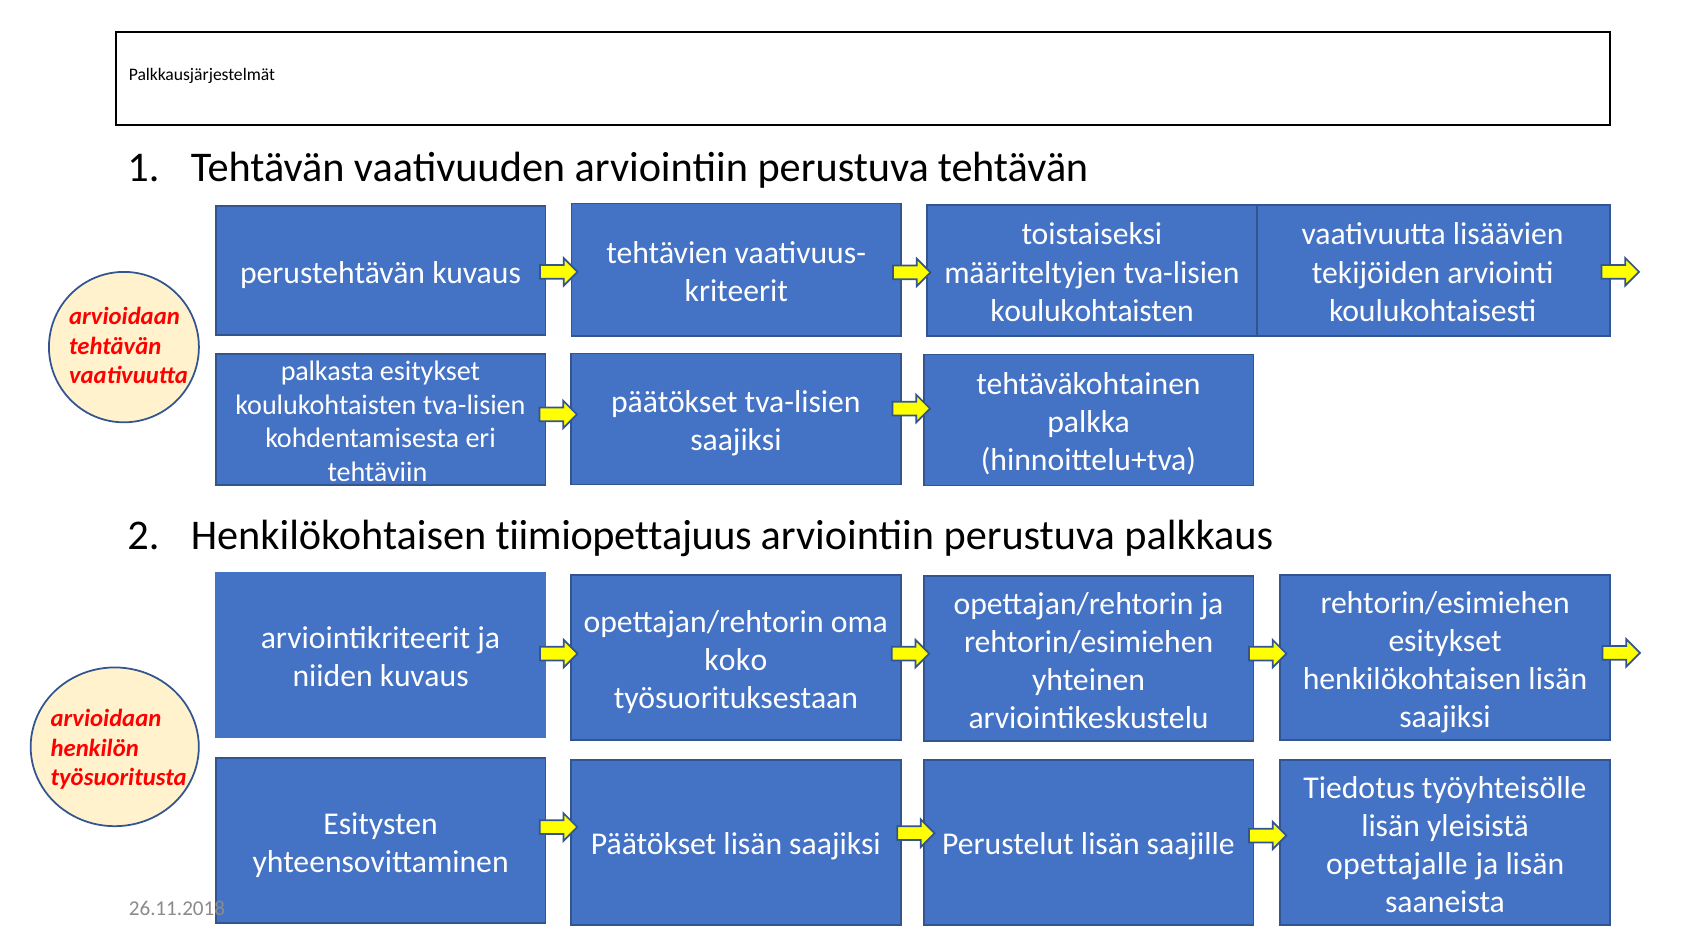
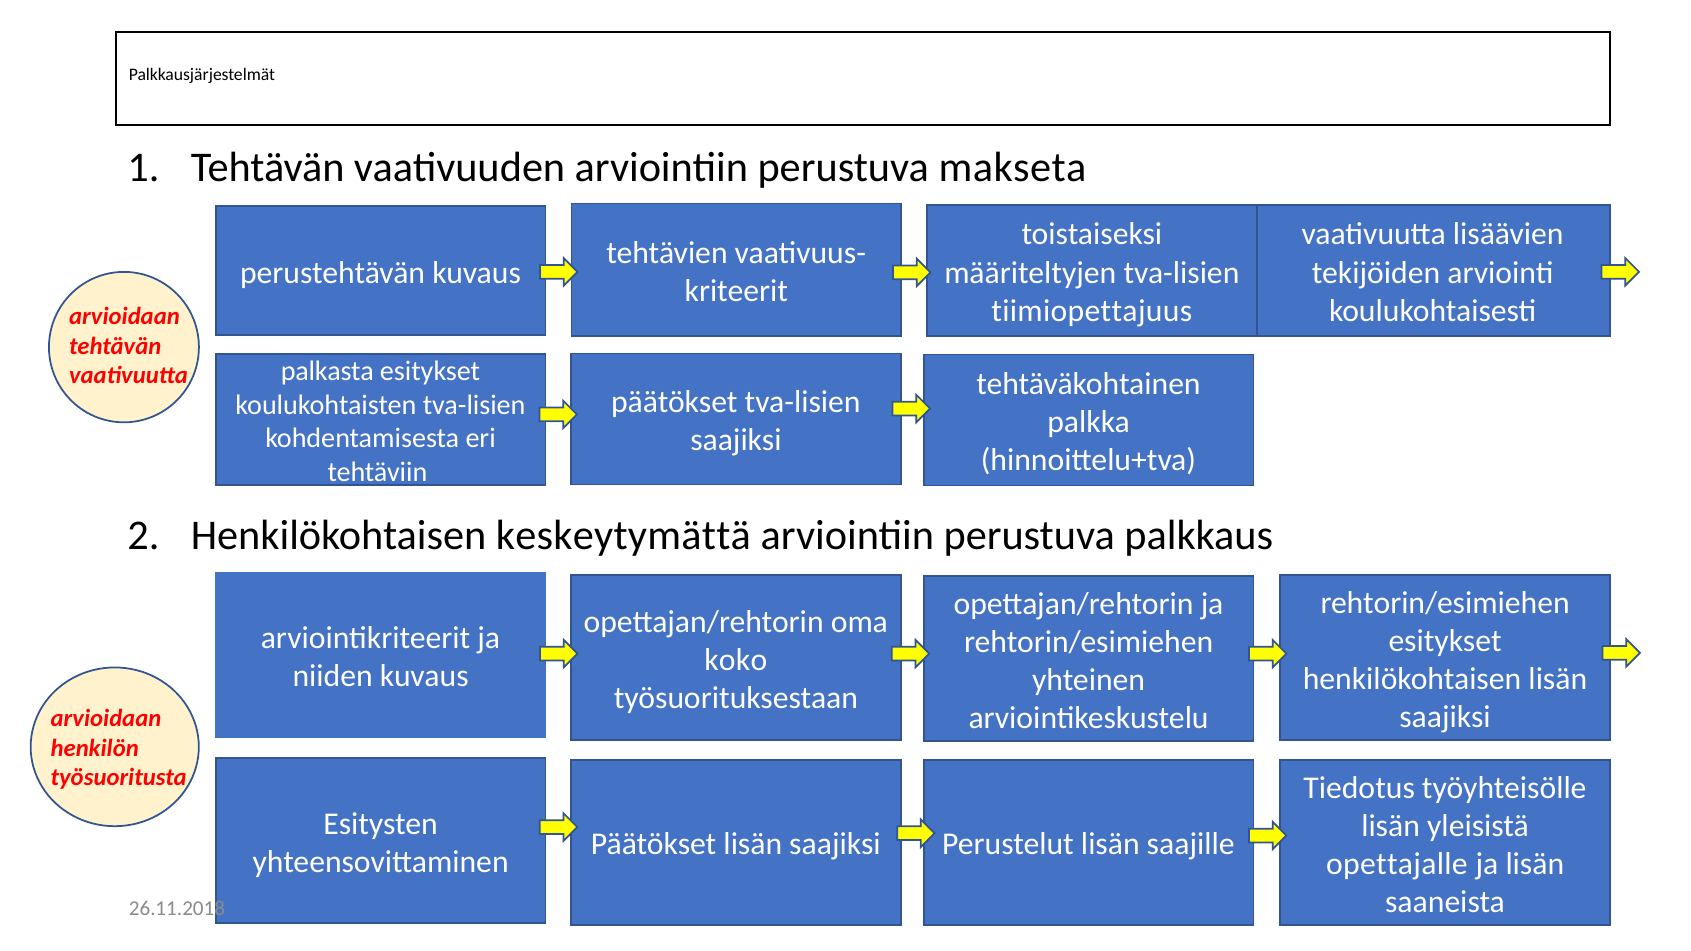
perustuva tehtävän: tehtävän -> makseta
koulukohtaisten at (1092, 311): koulukohtaisten -> tiimiopettajuus
tiimiopettajuus: tiimiopettajuus -> keskeytymättä
